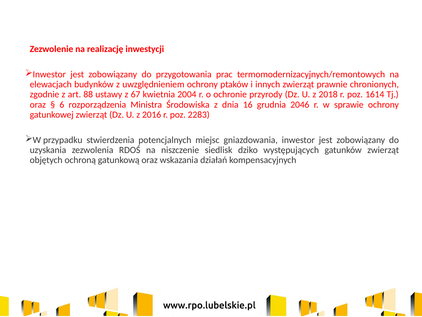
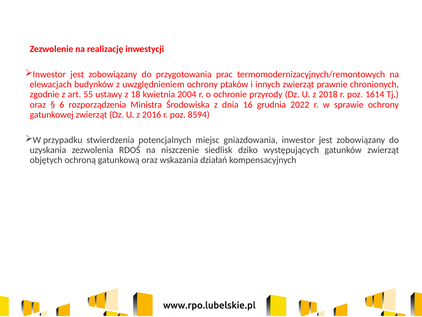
88: 88 -> 55
67: 67 -> 18
2046: 2046 -> 2022
2283: 2283 -> 8594
